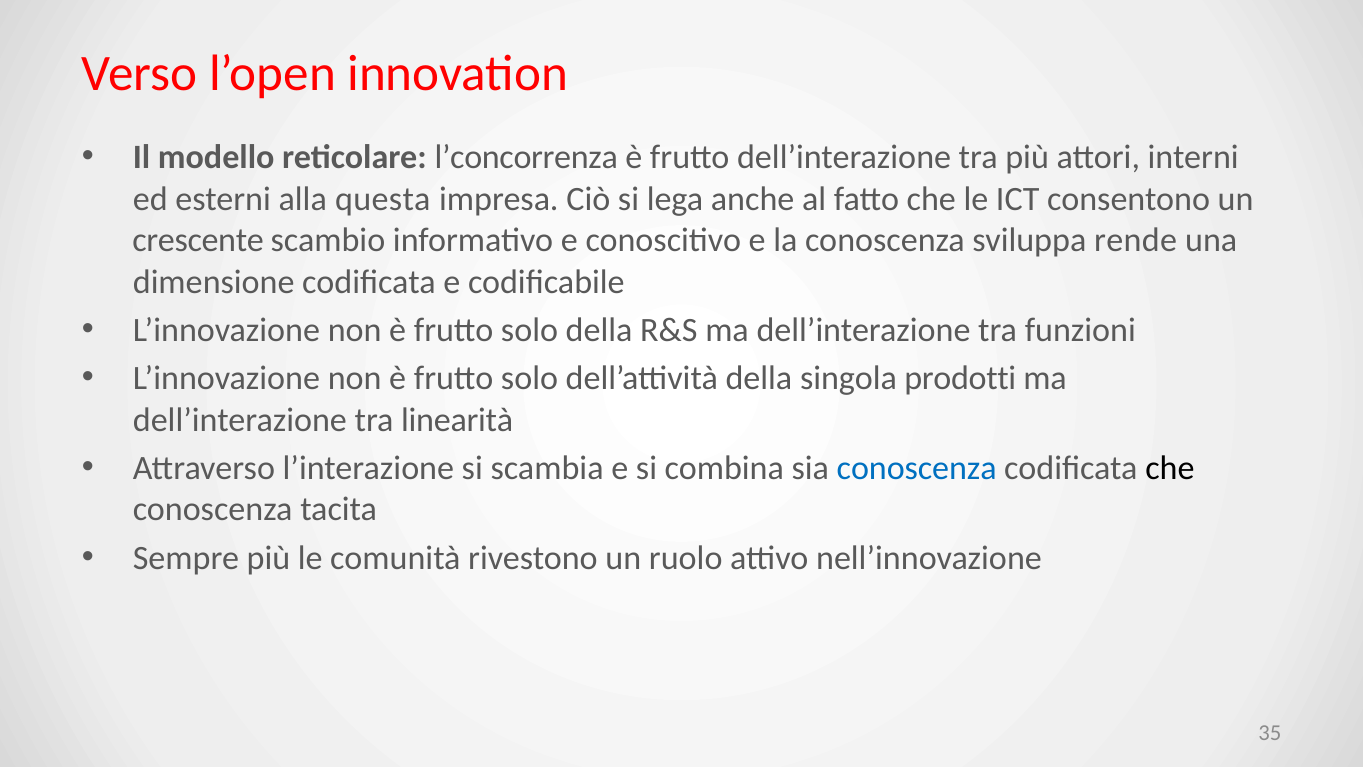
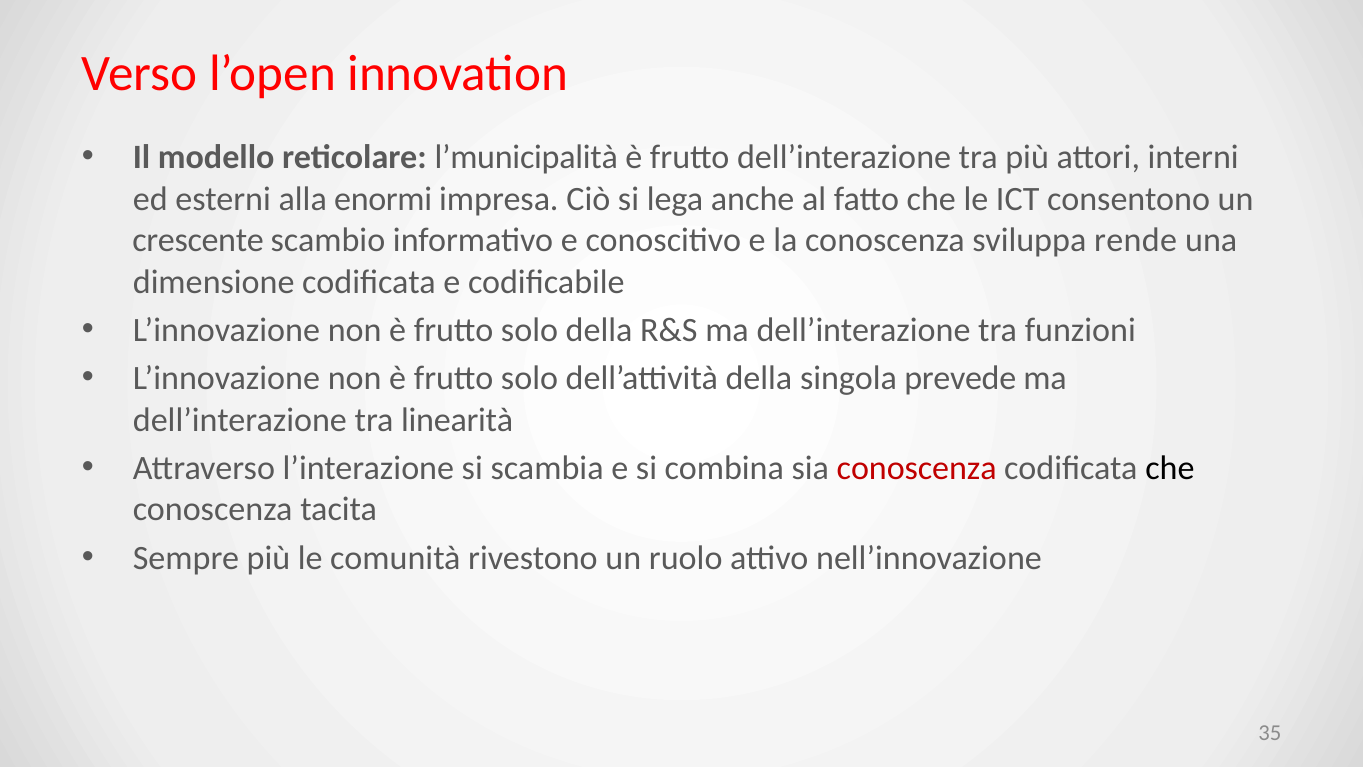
l’concorrenza: l’concorrenza -> l’municipalità
questa: questa -> enormi
prodotti: prodotti -> prevede
conoscenza at (917, 468) colour: blue -> red
